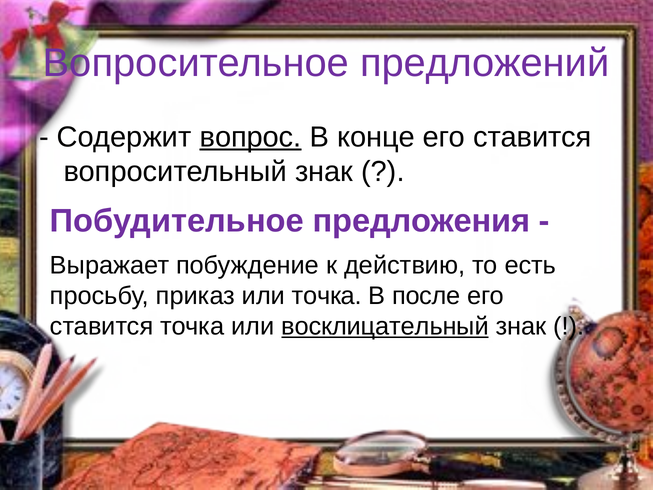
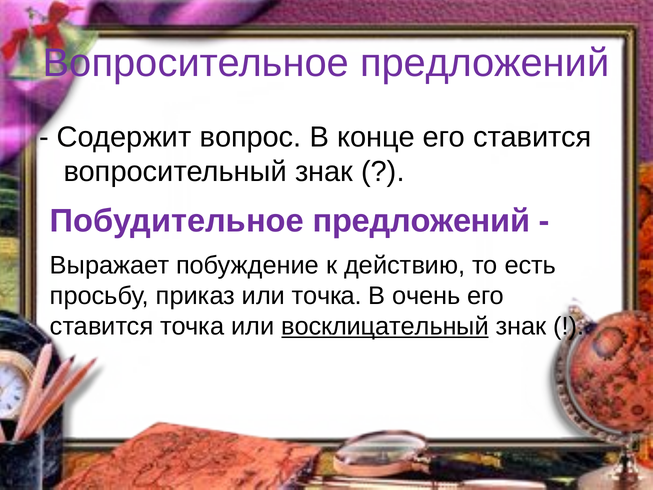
вопрос underline: present -> none
Побудительное предложения: предложения -> предложений
после: после -> очень
